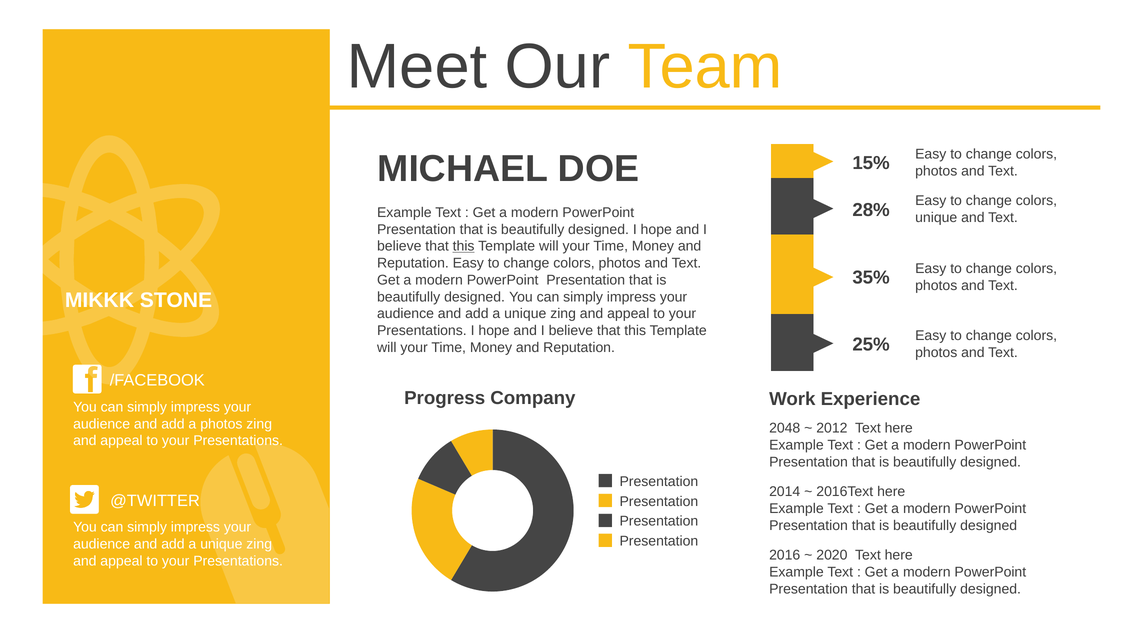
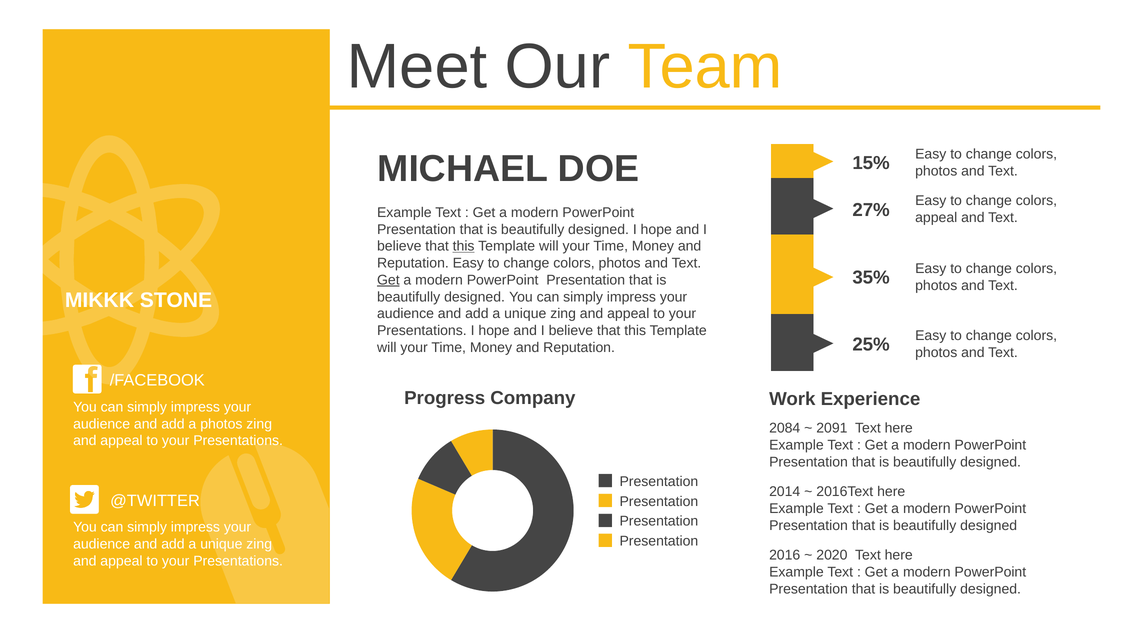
28%: 28% -> 27%
unique at (936, 218): unique -> appeal
Get at (388, 280) underline: none -> present
2048: 2048 -> 2084
2012: 2012 -> 2091
